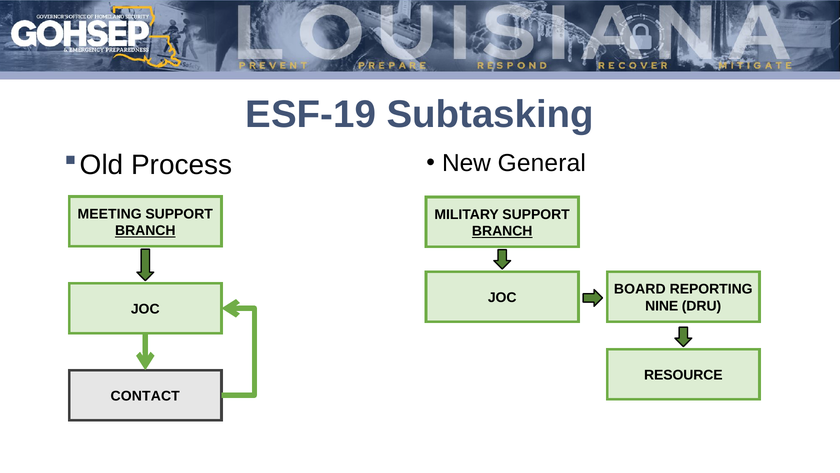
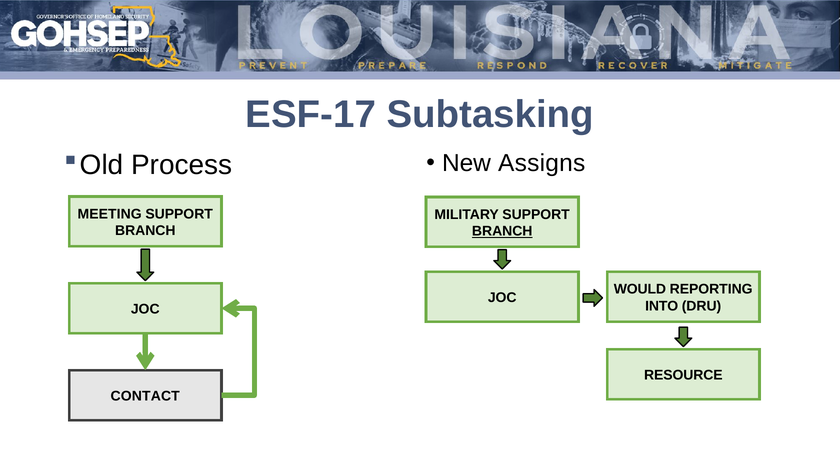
ESF-19: ESF-19 -> ESF-17
General: General -> Assigns
BRANCH at (145, 231) underline: present -> none
BOARD: BOARD -> WOULD
NINE: NINE -> INTO
